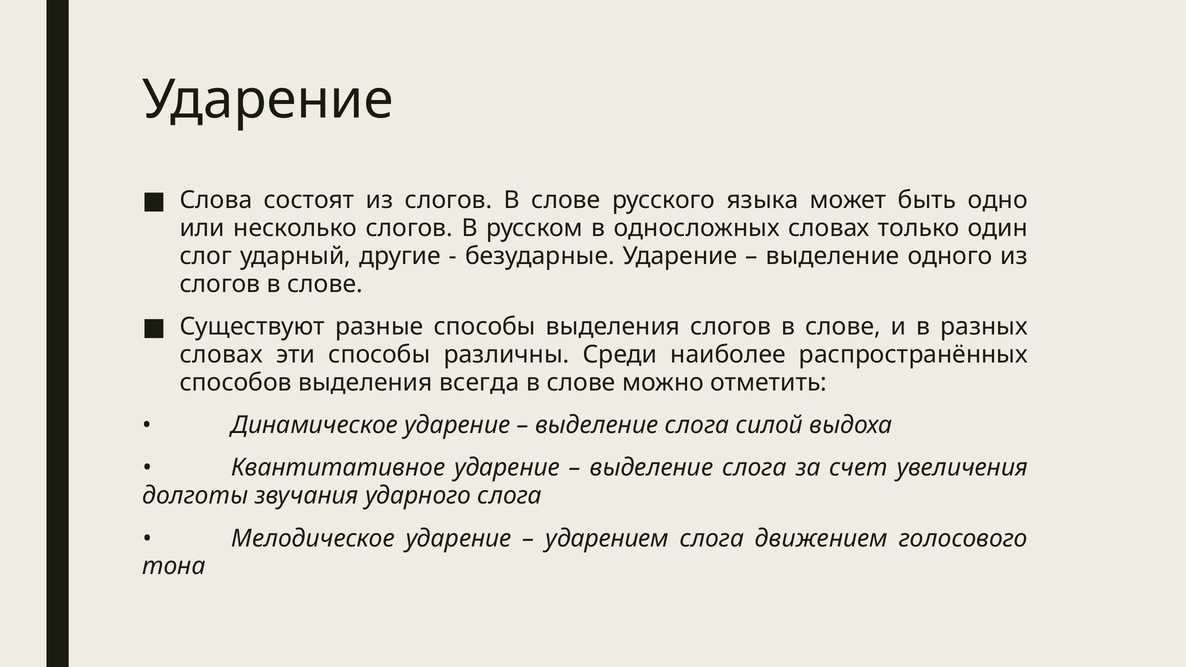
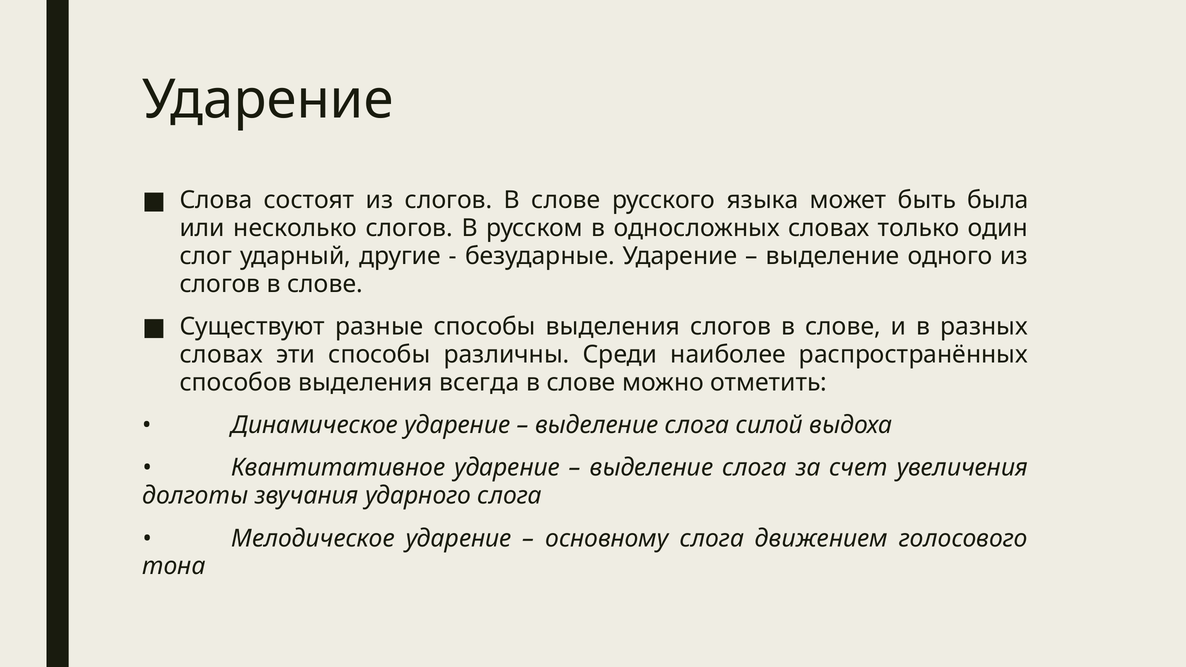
одно: одно -> была
ударением: ударением -> основному
